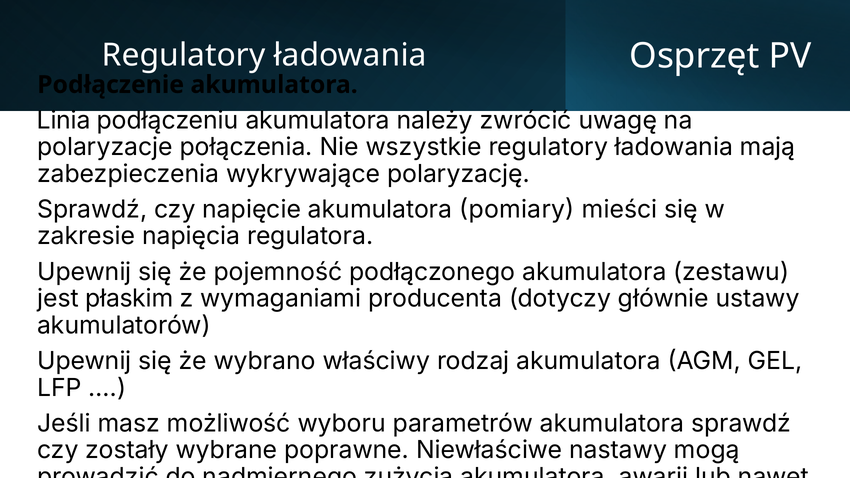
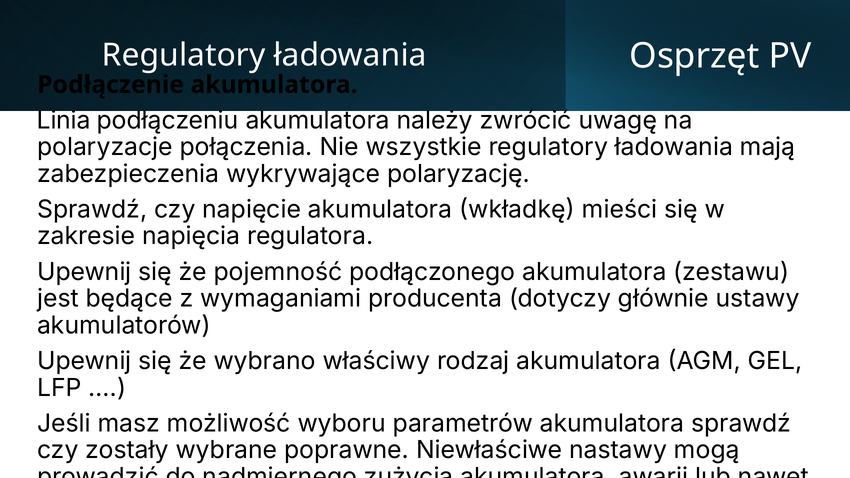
pomiary: pomiary -> wkładkę
płaskim: płaskim -> będące
